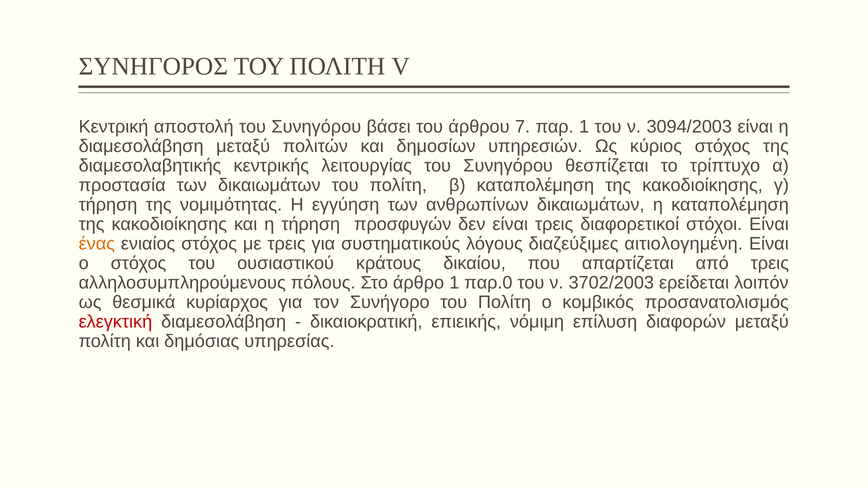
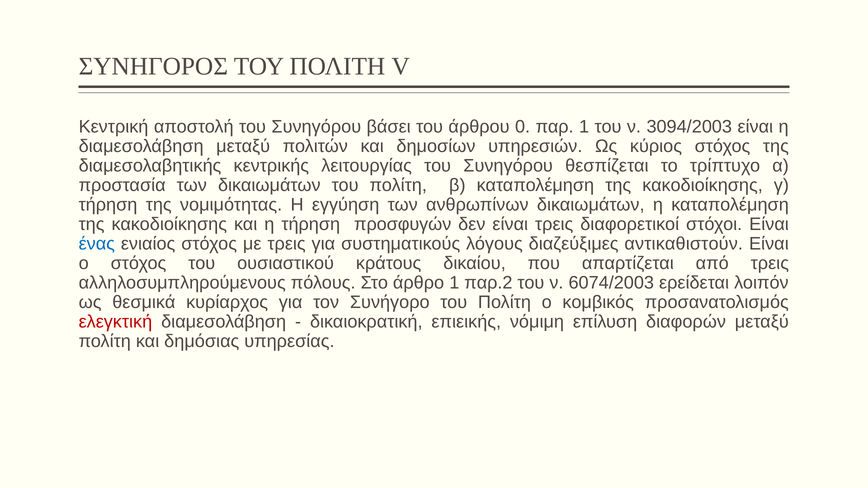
7: 7 -> 0
ένας colour: orange -> blue
αιτιολογημένη: αιτιολογημένη -> αντικαθιστούν
παρ.0: παρ.0 -> παρ.2
3702/2003: 3702/2003 -> 6074/2003
